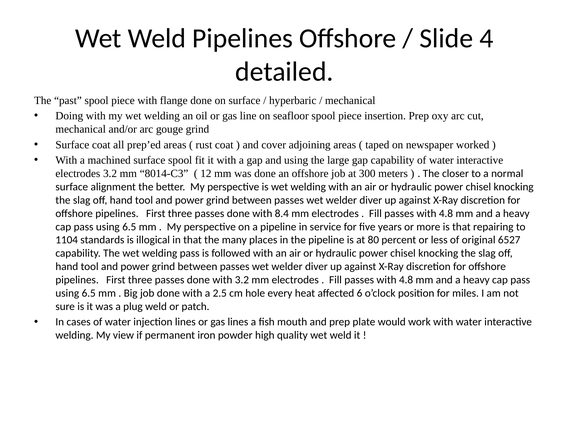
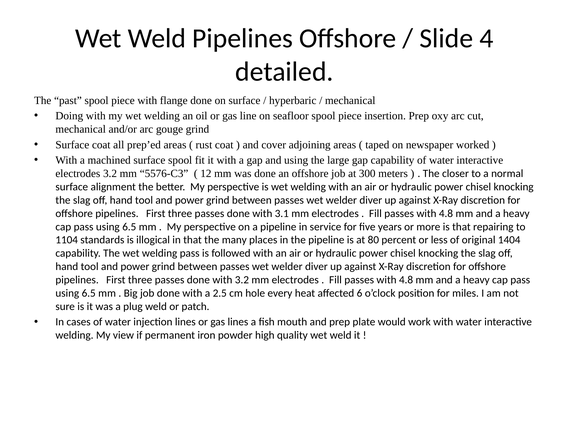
8014-C3: 8014-C3 -> 5576-C3
8.4: 8.4 -> 3.1
6527: 6527 -> 1404
